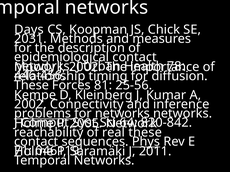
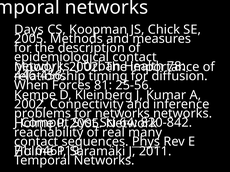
2031 at (30, 39): 2031 -> 2005
These at (31, 86): These -> When
problems underline: present -> none
real these: these -> many
